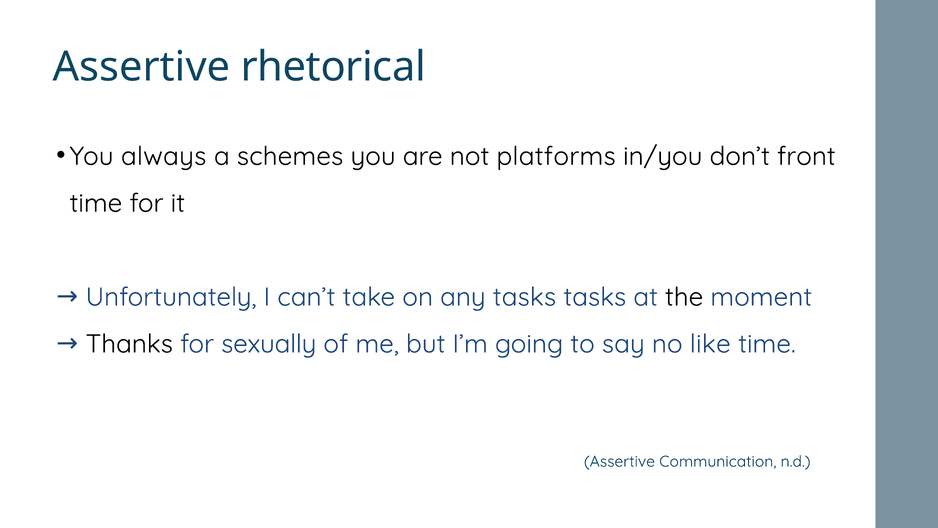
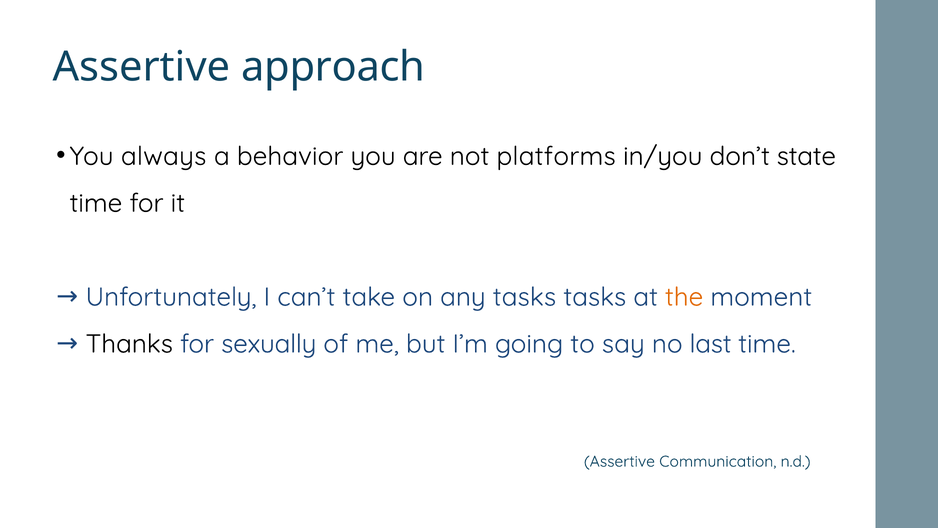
rhetorical: rhetorical -> approach
schemes: schemes -> behavior
front: front -> state
the colour: black -> orange
like: like -> last
